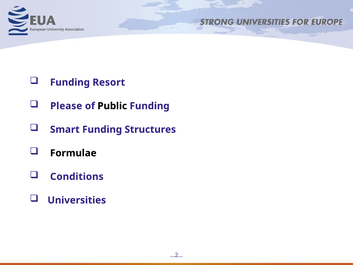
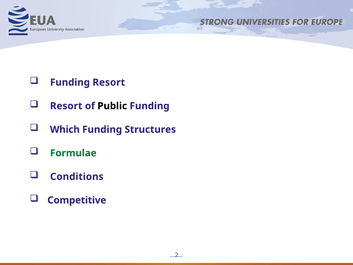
Please at (66, 106): Please -> Resort
Smart: Smart -> Which
Formulae colour: black -> green
Universities: Universities -> Competitive
